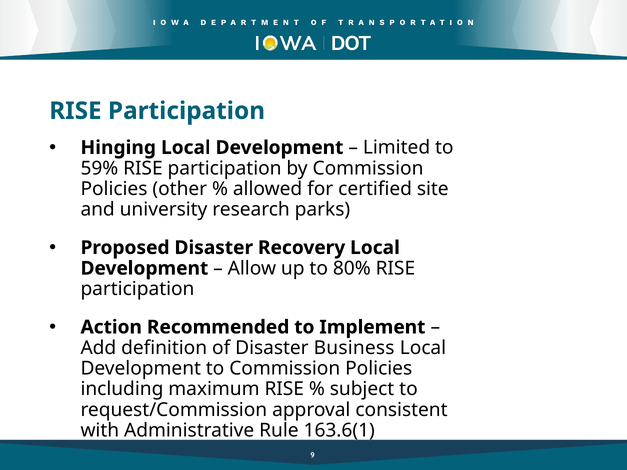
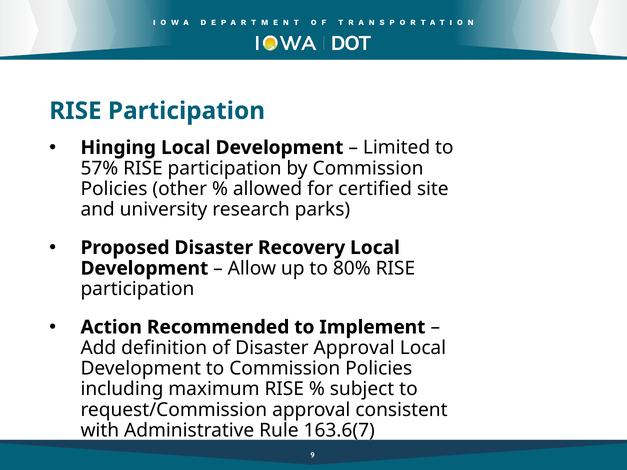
59%: 59% -> 57%
Disaster Business: Business -> Approval
163.6(1: 163.6(1 -> 163.6(7
